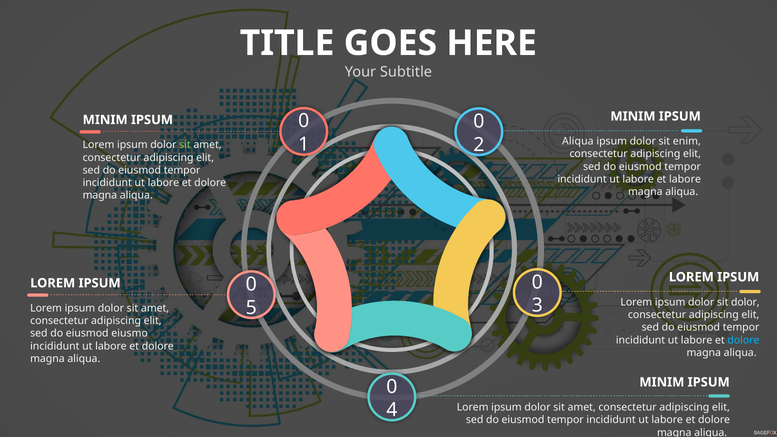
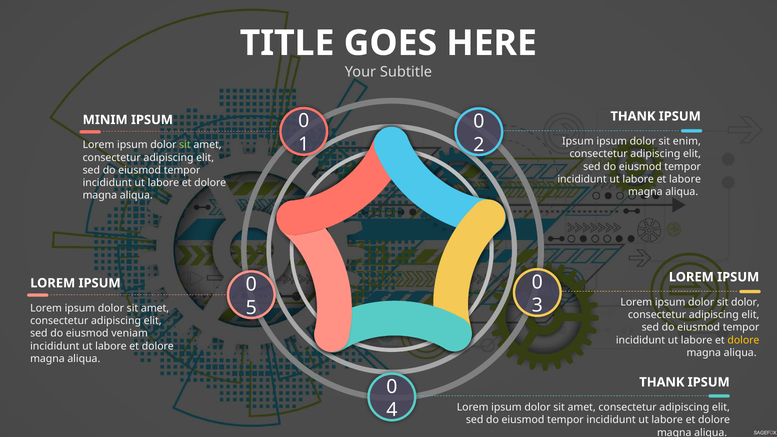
MINIM at (633, 116): MINIM -> THANK
Aliqua at (578, 141): Aliqua -> Ipsum
eiusmo: eiusmo -> veniam
dolore at (743, 340) colour: light blue -> yellow
MINIM at (662, 382): MINIM -> THANK
